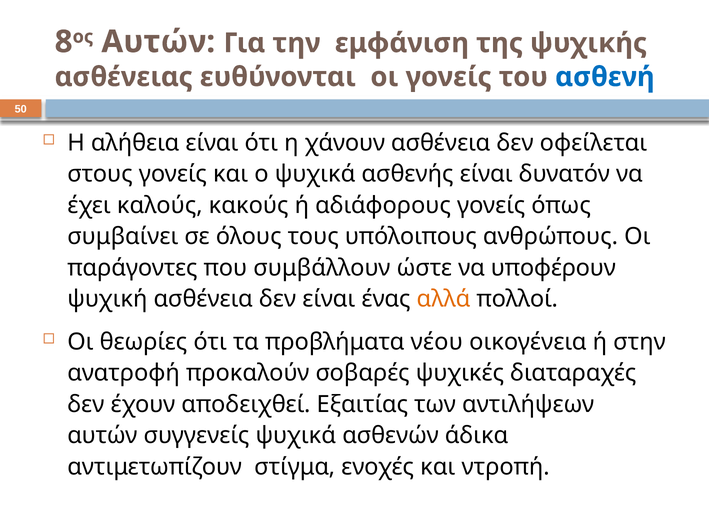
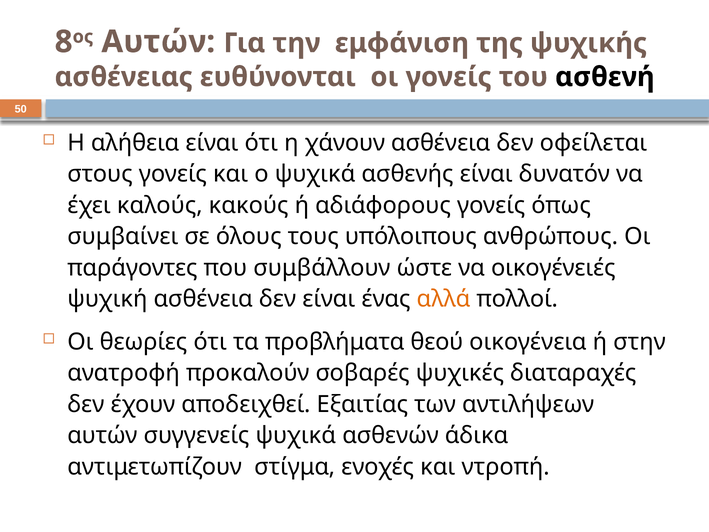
ασθενή colour: blue -> black
υποφέρουν: υποφέρουν -> οικογένειές
νέου: νέου -> θεού
